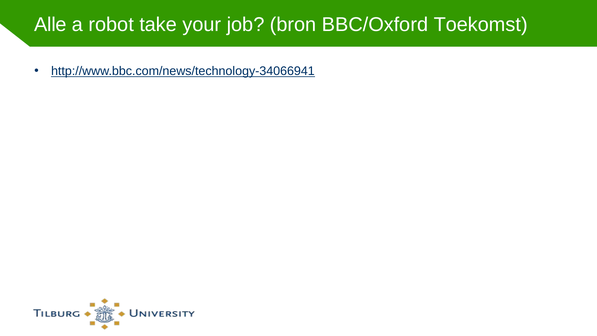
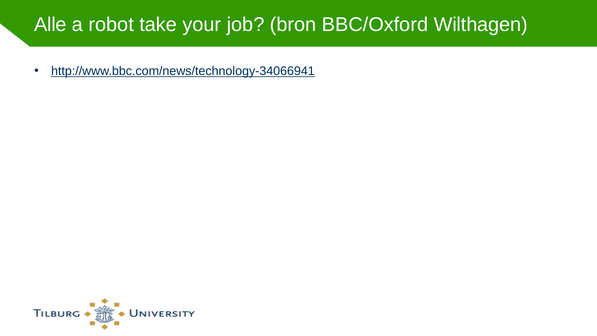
Toekomst: Toekomst -> Wilthagen
